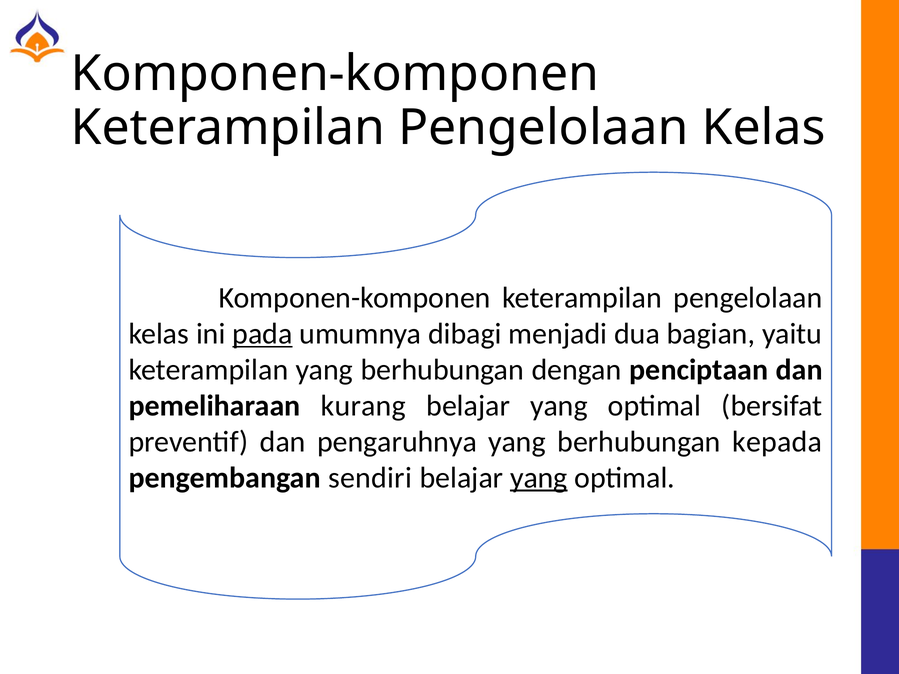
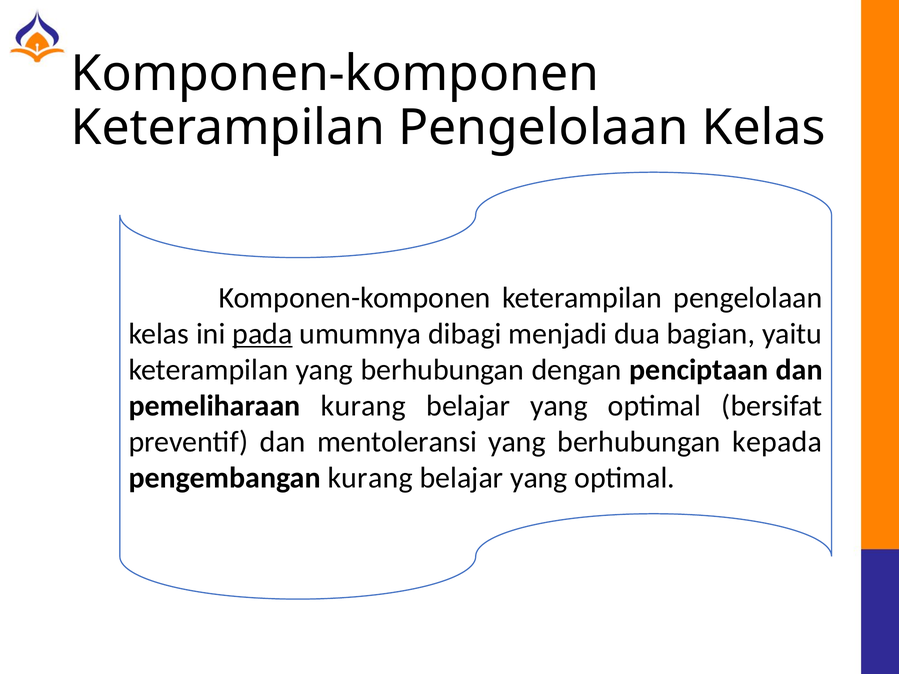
pengaruhnya: pengaruhnya -> mentoleransi
pengembangan sendiri: sendiri -> kurang
yang at (539, 478) underline: present -> none
